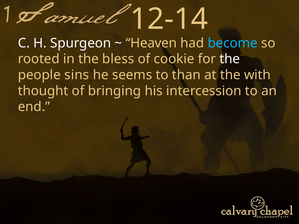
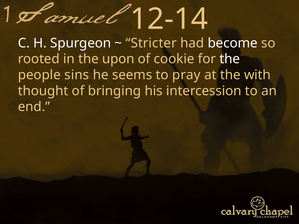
Heaven: Heaven -> Stricter
become colour: light blue -> white
bless: bless -> upon
than: than -> pray
